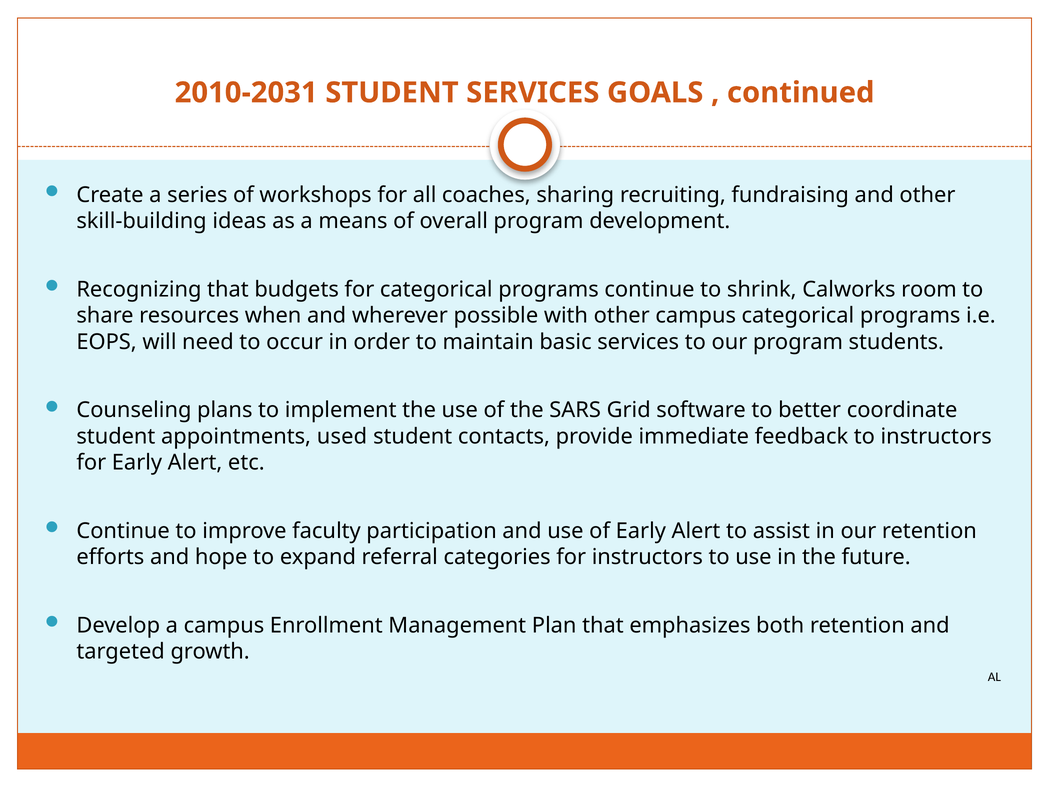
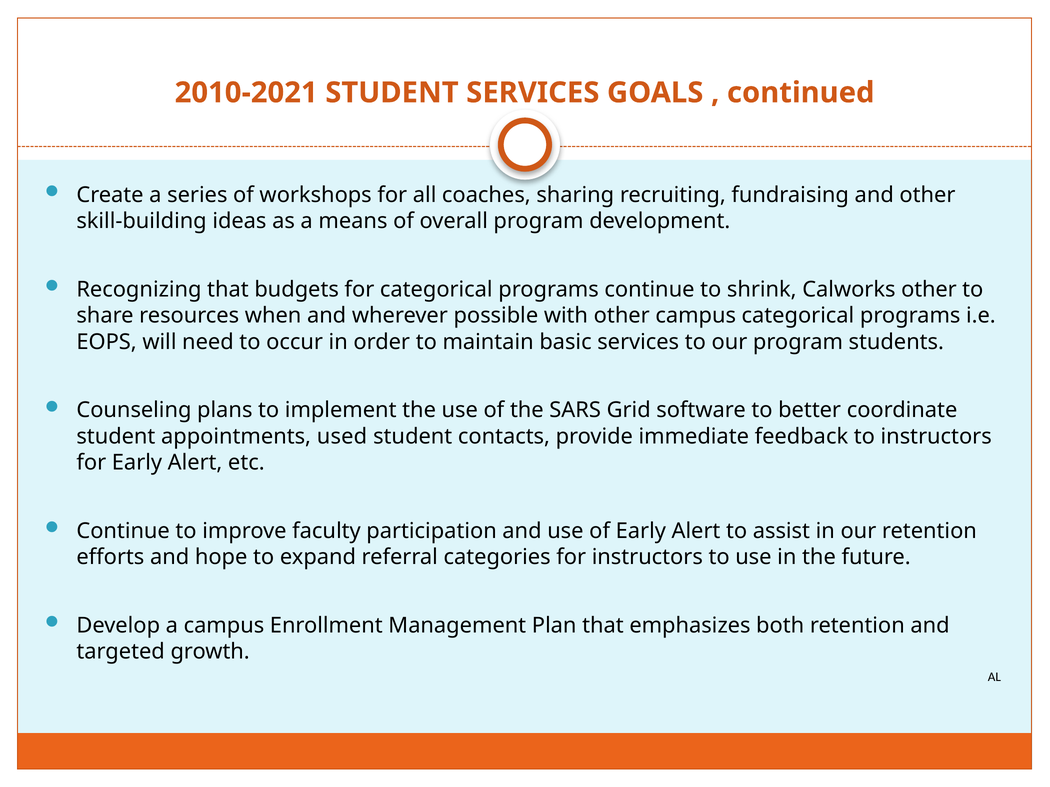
2010-2031: 2010-2031 -> 2010-2021
Calworks room: room -> other
